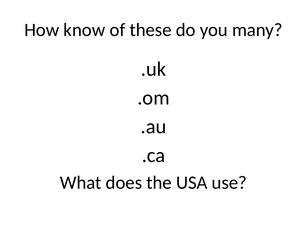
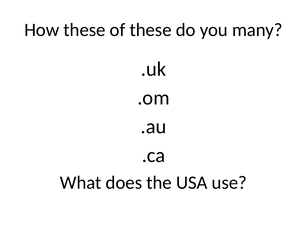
How know: know -> these
